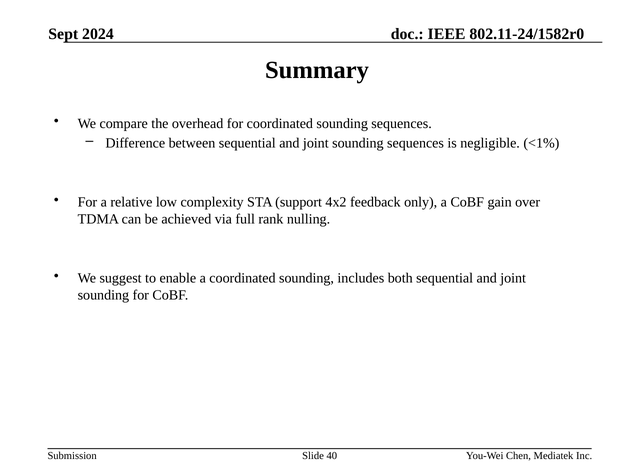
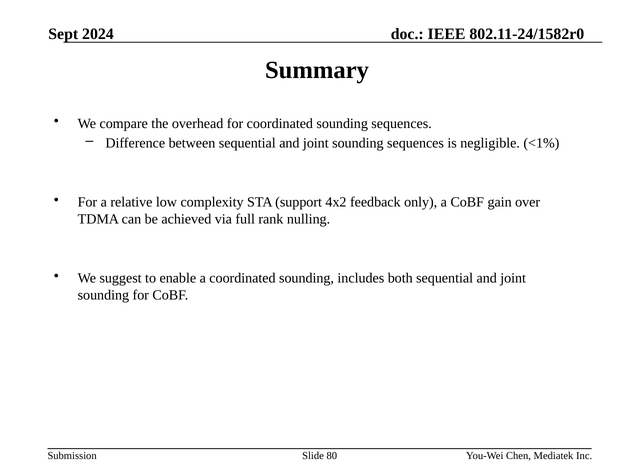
40: 40 -> 80
